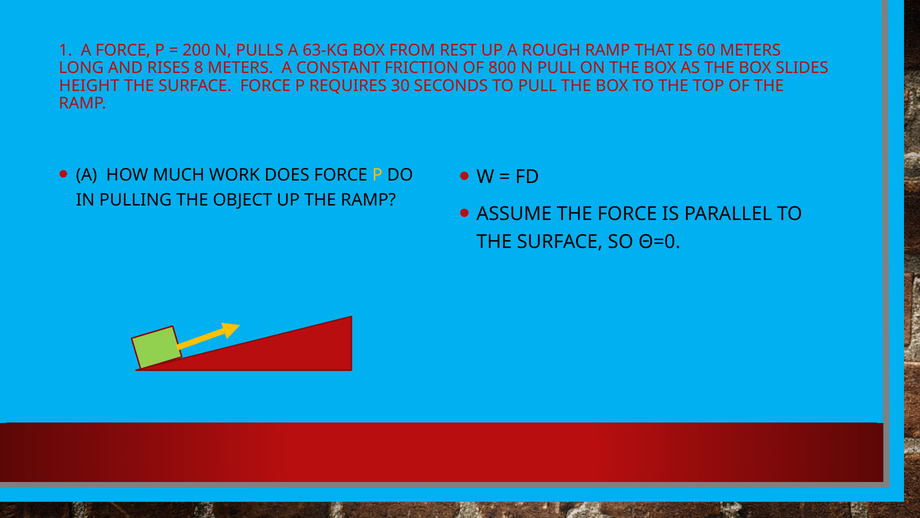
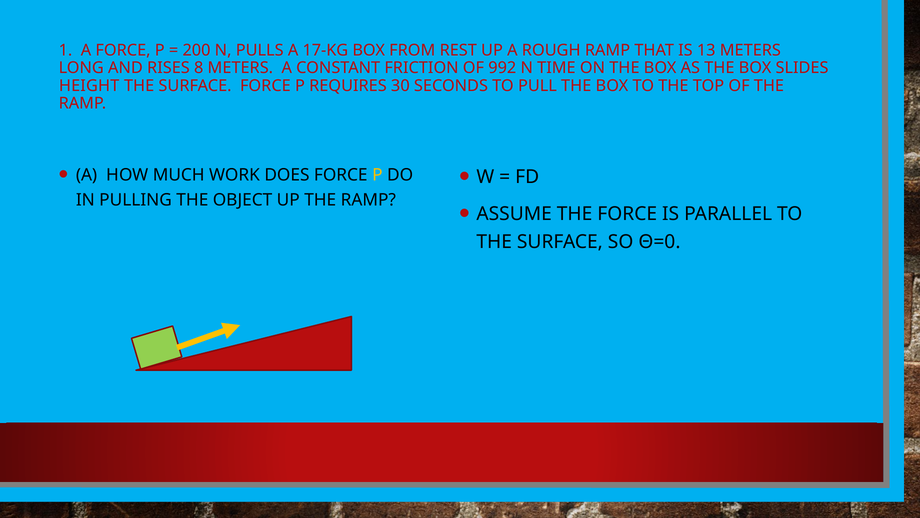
63-KG: 63-KG -> 17-KG
60: 60 -> 13
800: 800 -> 992
N PULL: PULL -> TIME
